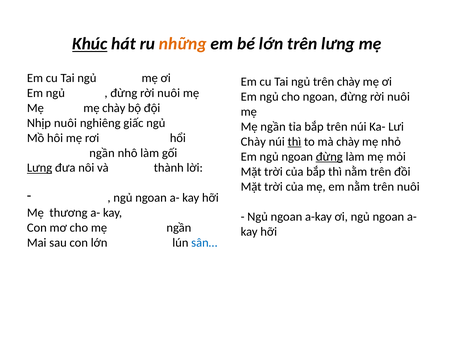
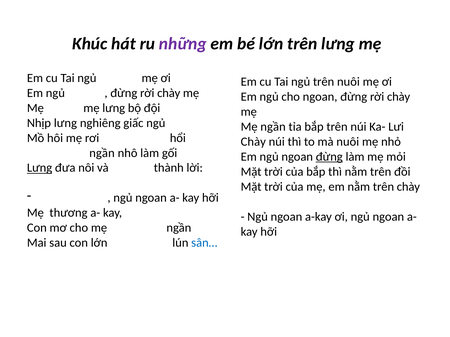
Khúc underline: present -> none
những colour: orange -> purple
trên chày: chày -> nuôi
nuôi at (169, 93): nuôi -> chày
ngoan đừng rời nuôi: nuôi -> chày
mẹ chày: chày -> lưng
Nhịp nuôi: nuôi -> lưng
thì at (294, 142) underline: present -> none
mà chày: chày -> nuôi
trên nuôi: nuôi -> chày
